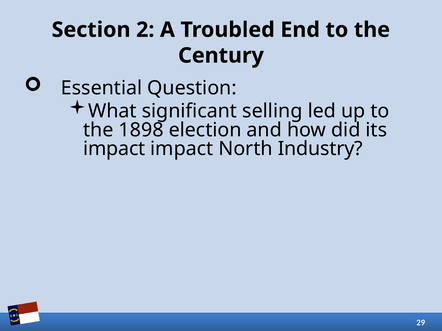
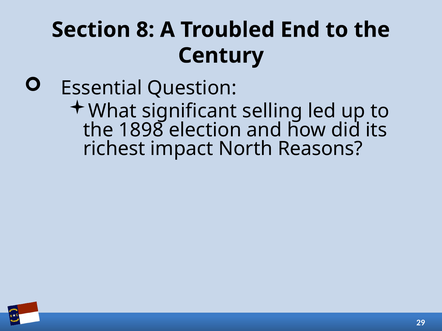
2: 2 -> 8
impact at (114, 149): impact -> richest
Industry: Industry -> Reasons
